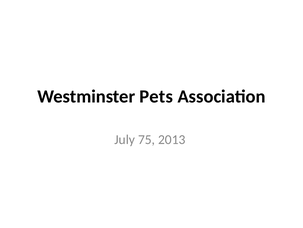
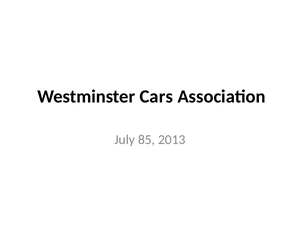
Pets: Pets -> Cars
75: 75 -> 85
